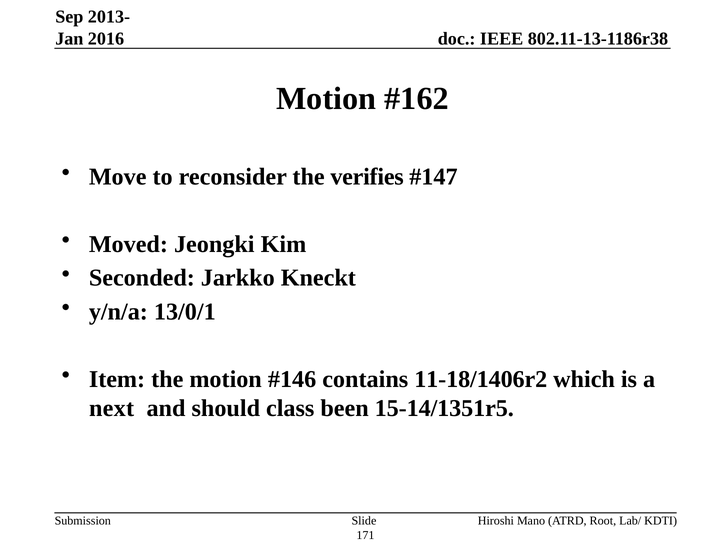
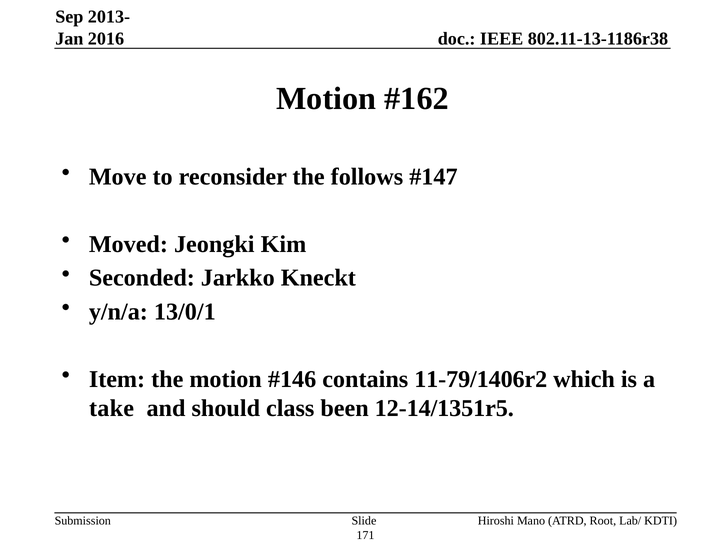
verifies: verifies -> follows
11-18/1406r2: 11-18/1406r2 -> 11-79/1406r2
next: next -> take
15-14/1351r5: 15-14/1351r5 -> 12-14/1351r5
